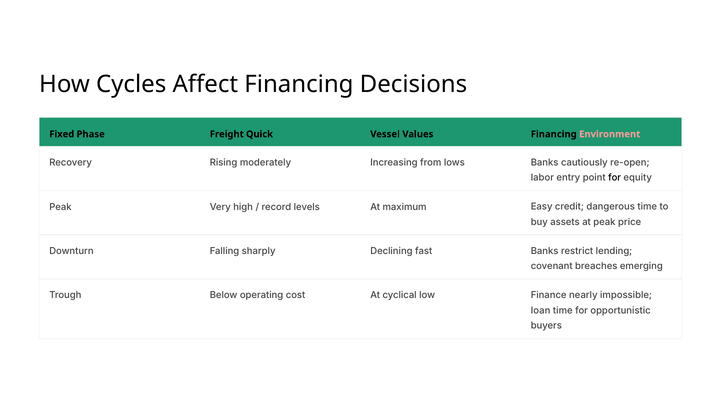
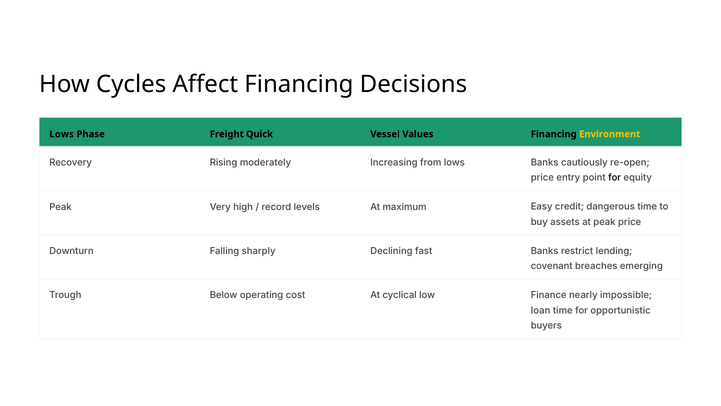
Fixed at (62, 134): Fixed -> Lows
Environment colour: pink -> yellow
labor at (542, 178): labor -> price
